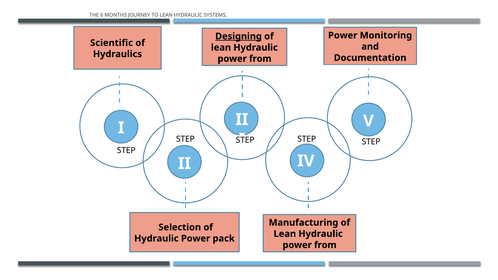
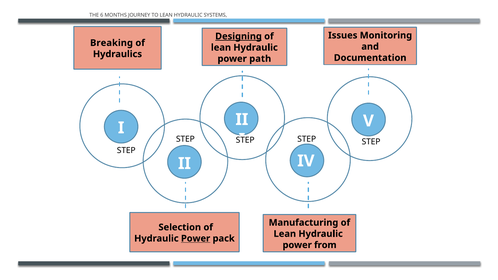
Power at (343, 35): Power -> Issues
Scientific: Scientific -> Breaking
from at (260, 59): from -> path
Power at (196, 239) underline: none -> present
